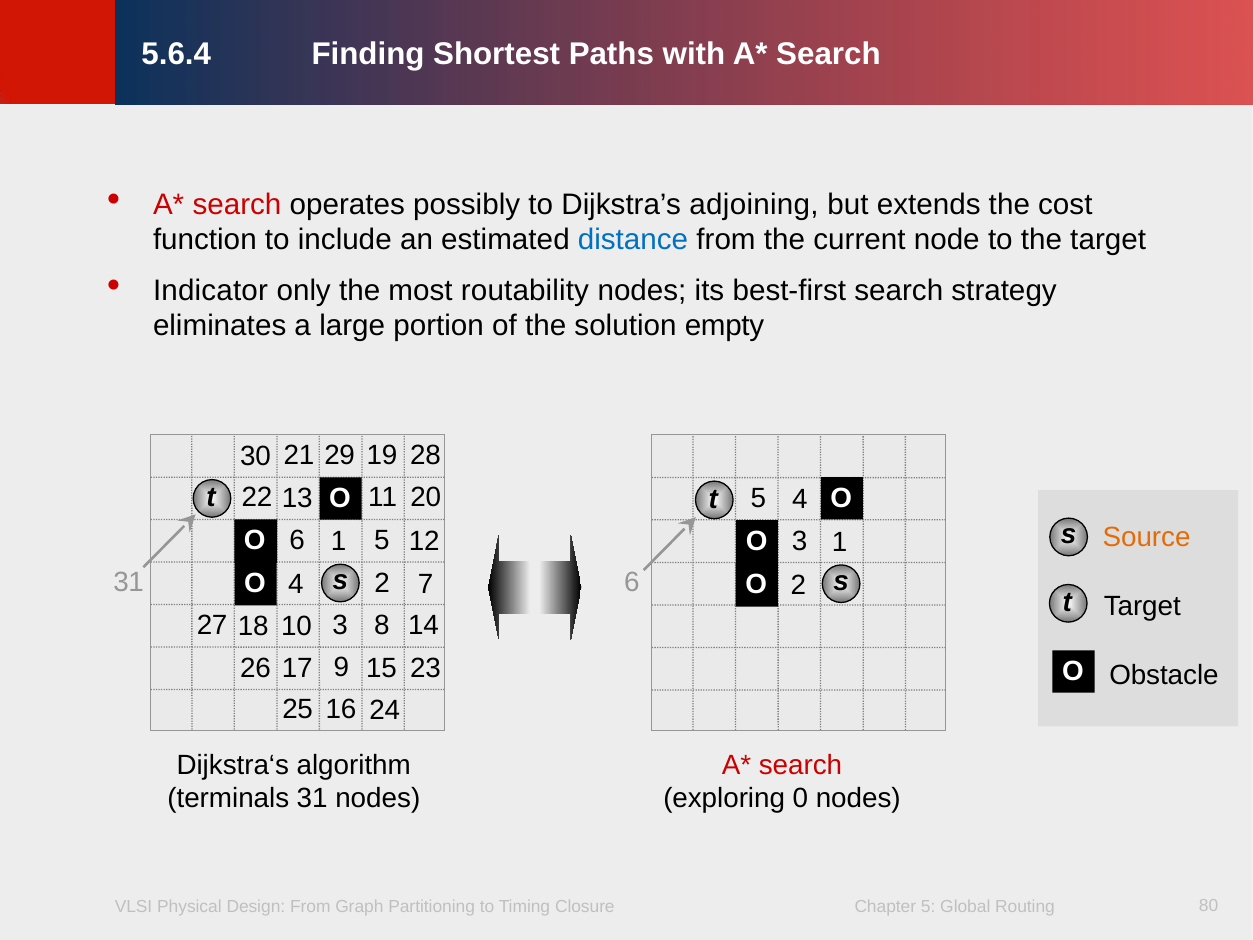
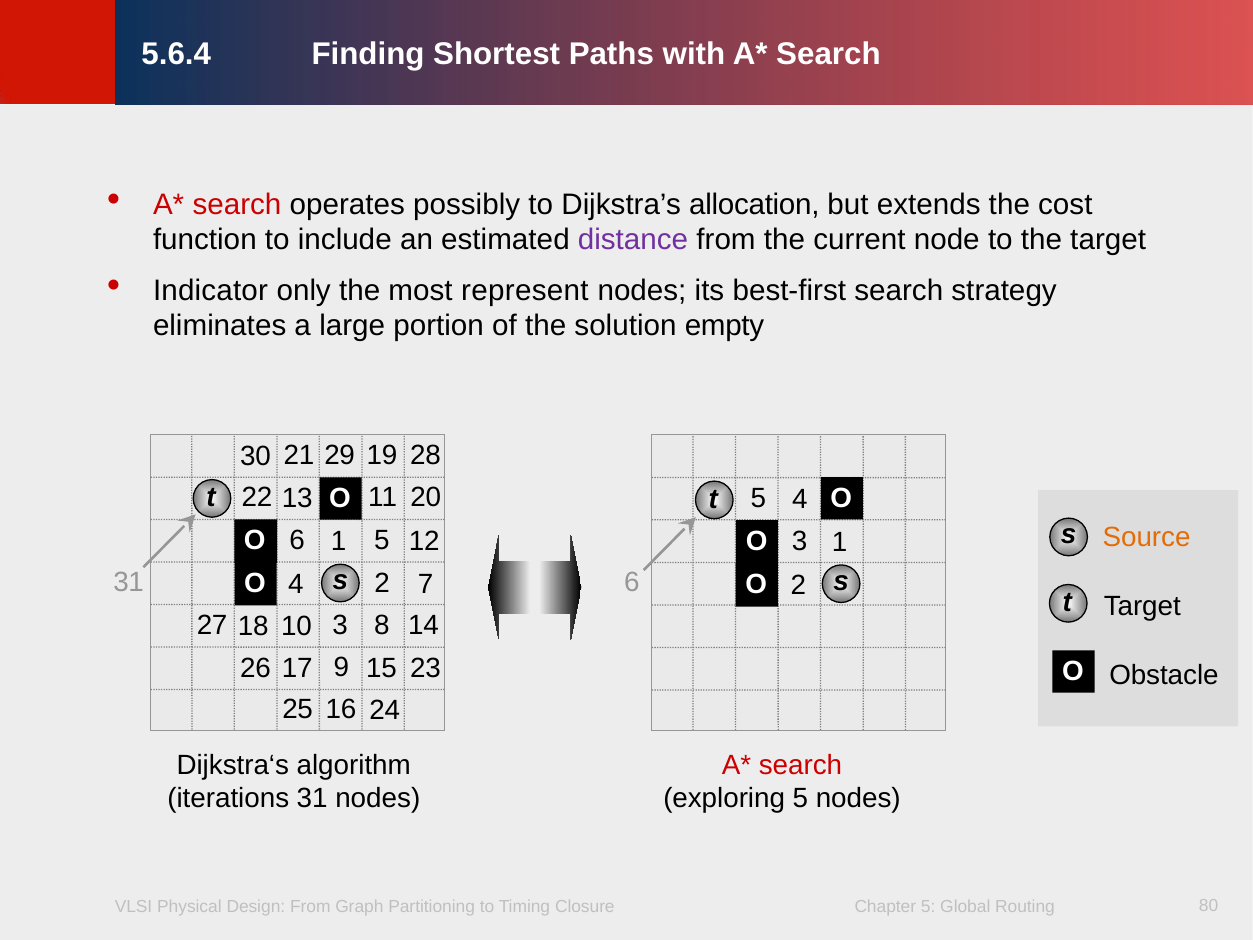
adjoining: adjoining -> allocation
distance colour: blue -> purple
routability: routability -> represent
terminals: terminals -> iterations
exploring 0: 0 -> 5
